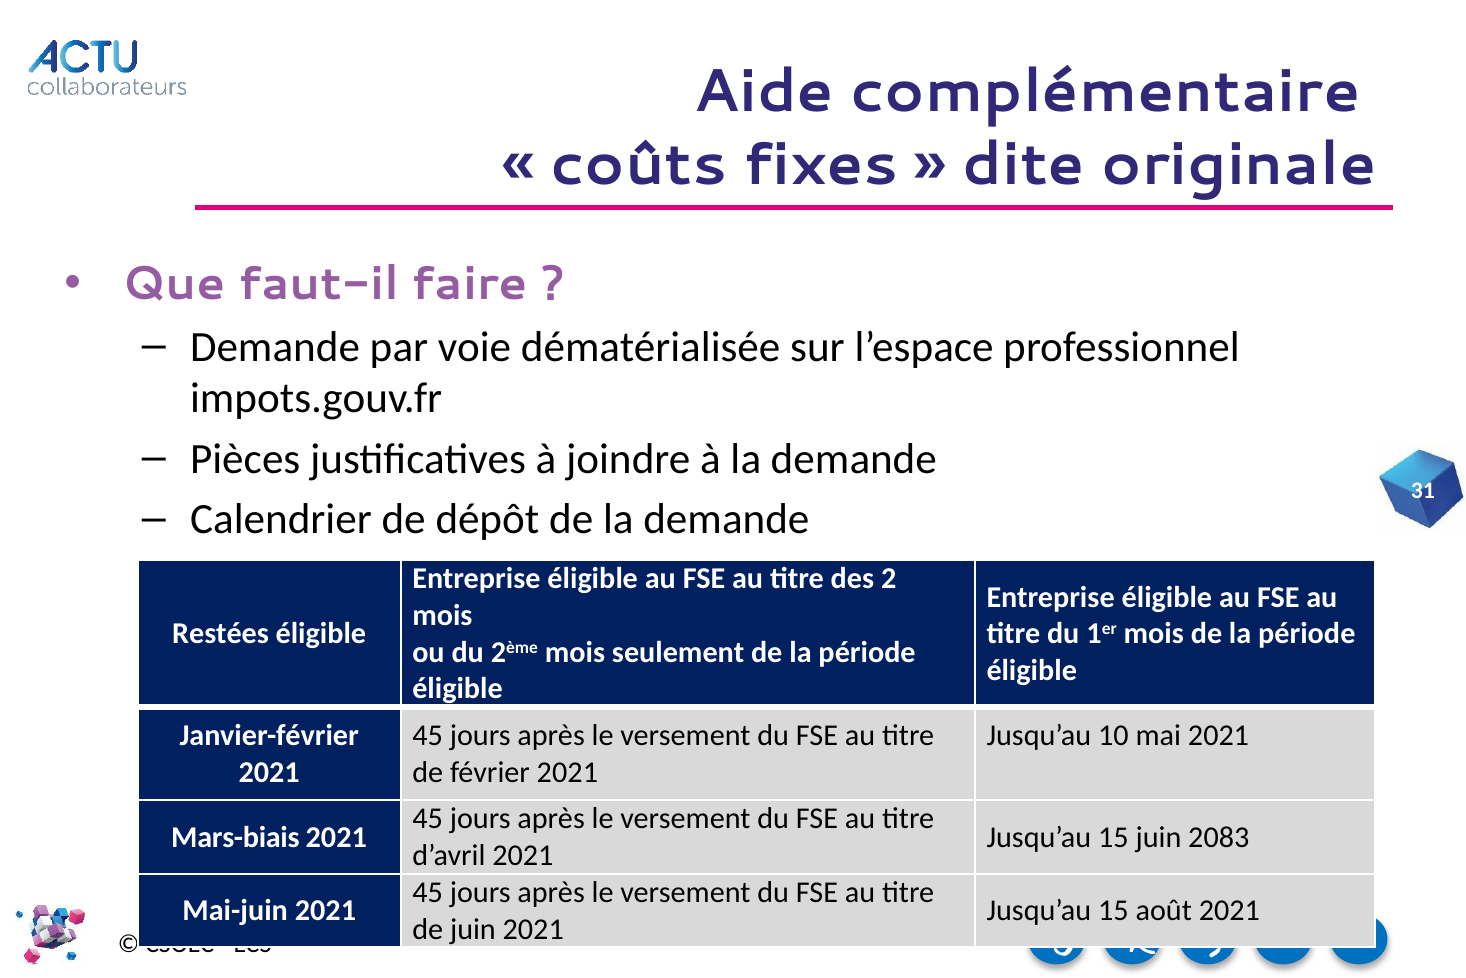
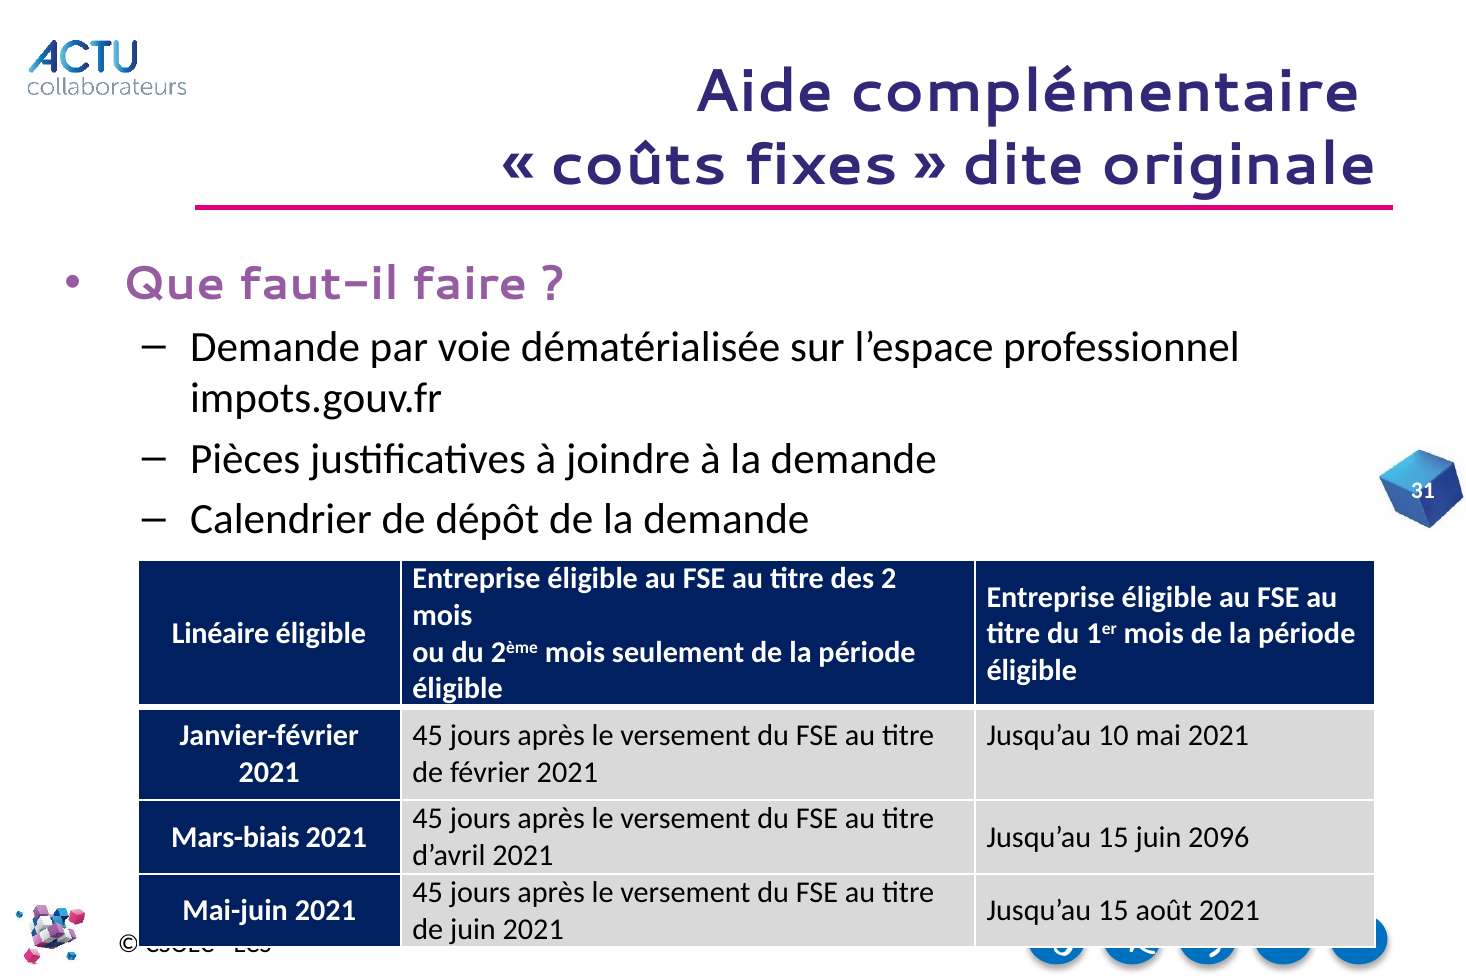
Restées: Restées -> Linéaire
2083: 2083 -> 2096
